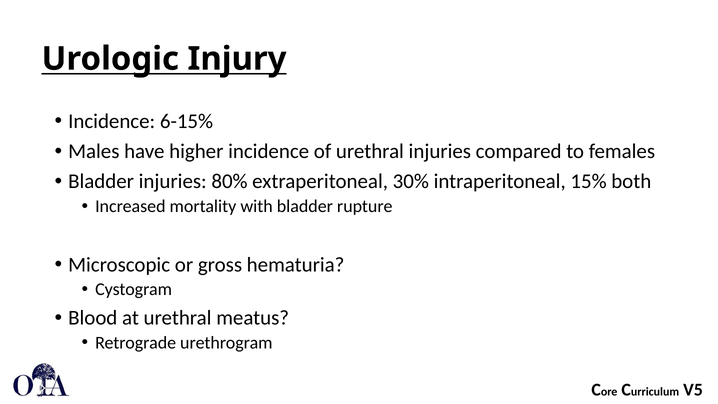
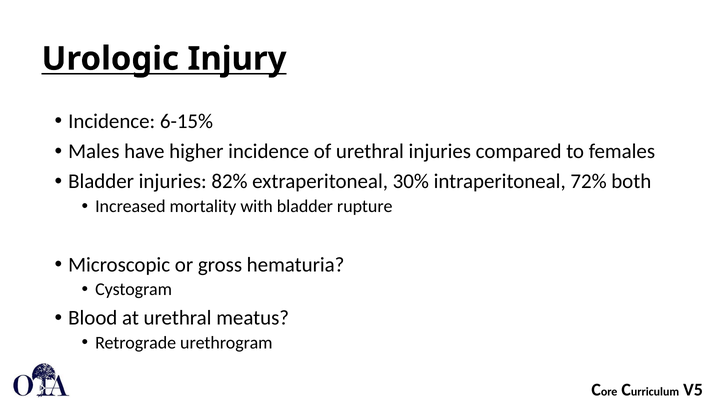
80%: 80% -> 82%
15%: 15% -> 72%
